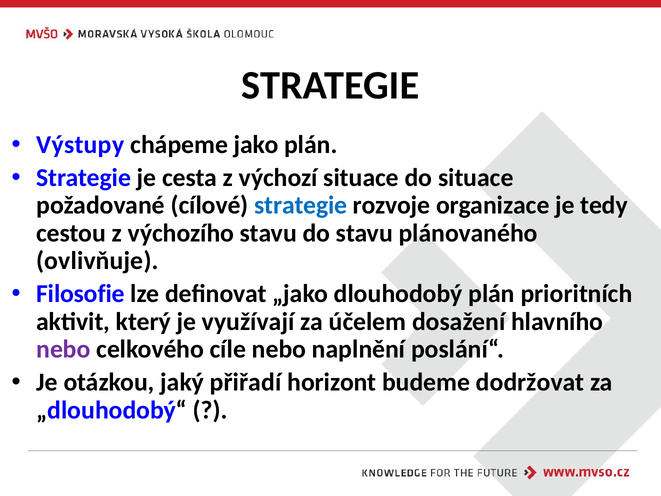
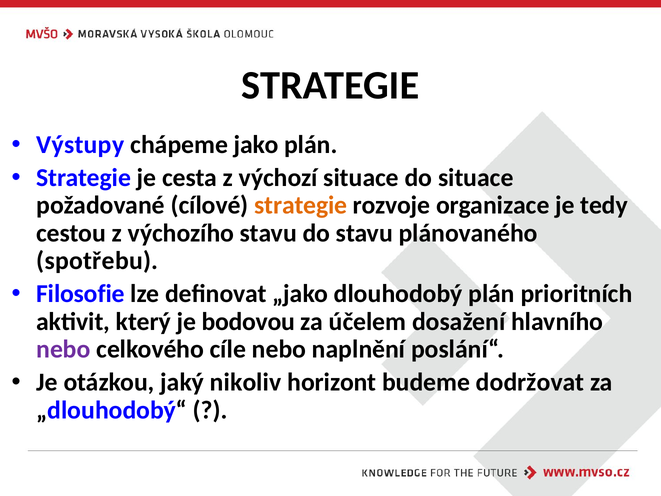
strategie at (301, 205) colour: blue -> orange
ovlivňuje: ovlivňuje -> spotřebu
využívají: využívají -> bodovou
přiřadí: přiřadí -> nikoliv
